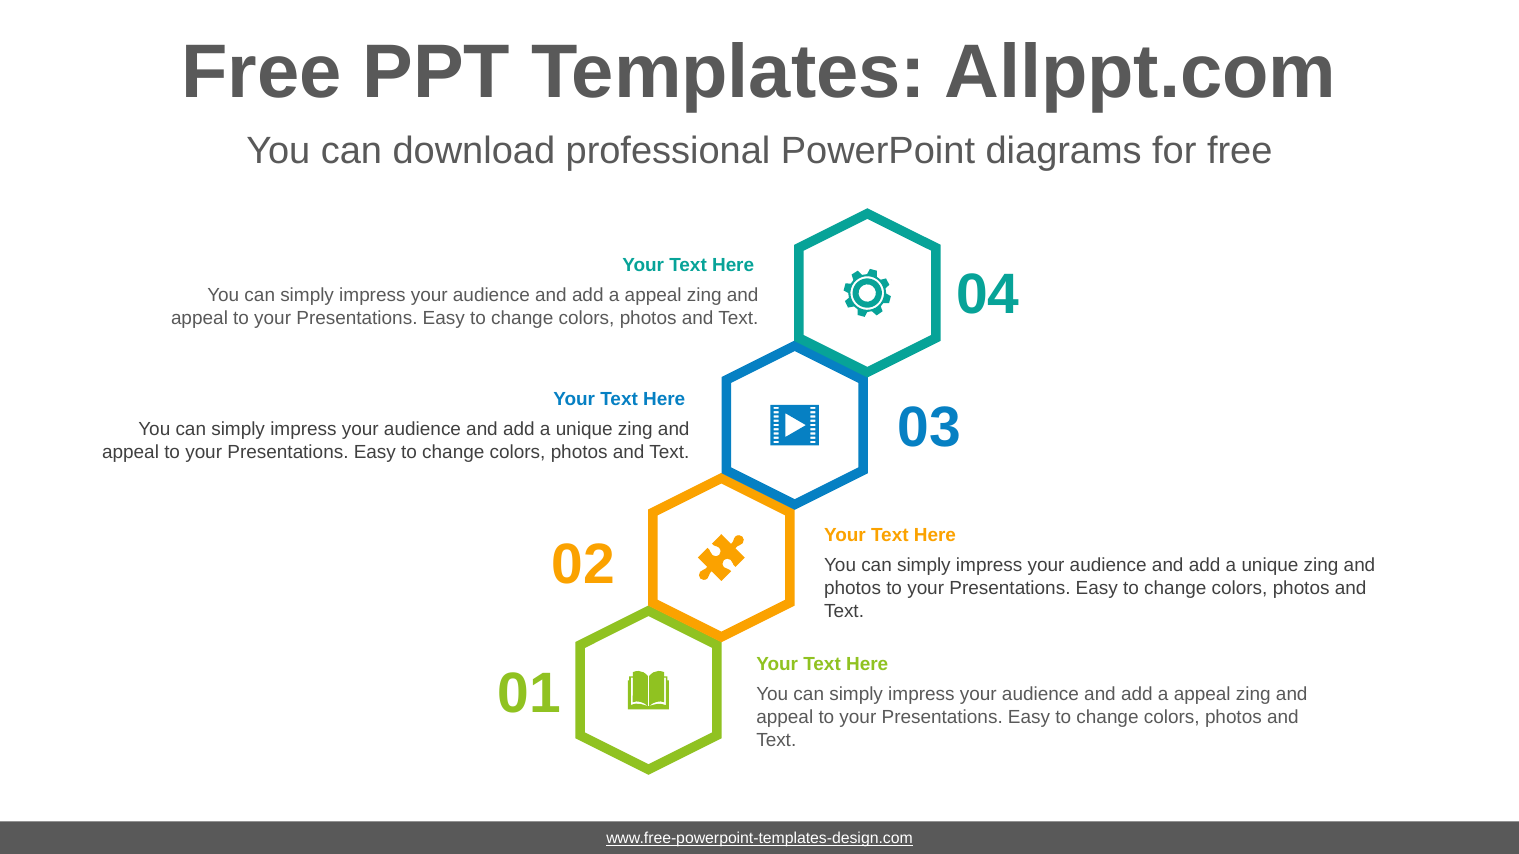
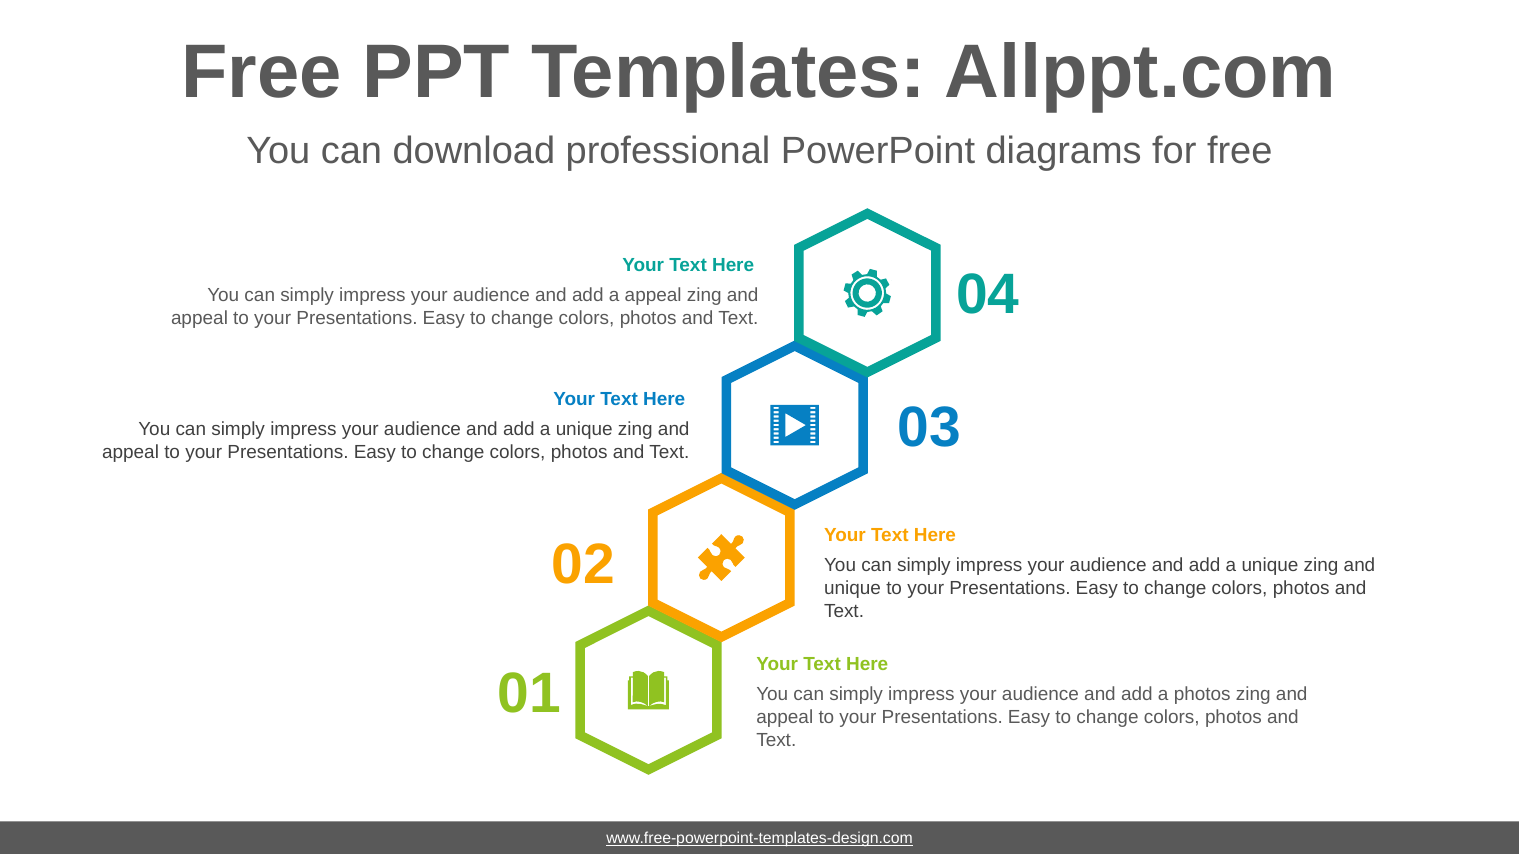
photos at (853, 588): photos -> unique
appeal at (1202, 695): appeal -> photos
